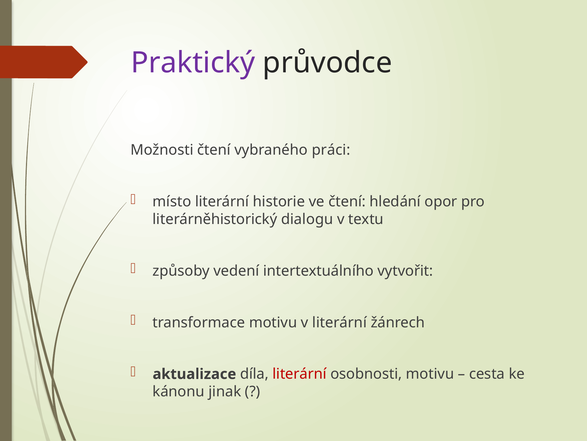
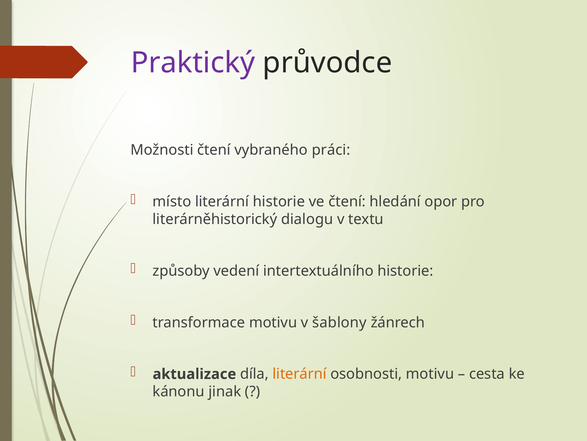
intertextuálního vytvořit: vytvořit -> historie
v literární: literární -> šablony
literární at (300, 373) colour: red -> orange
